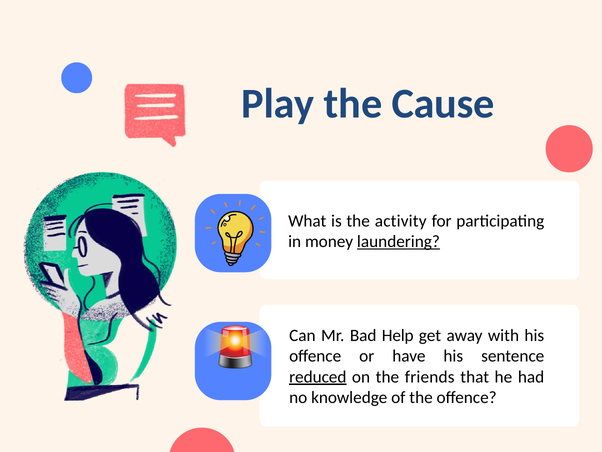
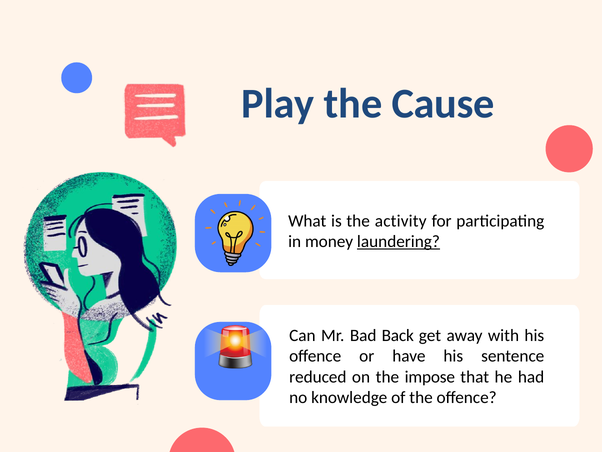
Help: Help -> Back
reduced underline: present -> none
friends: friends -> impose
